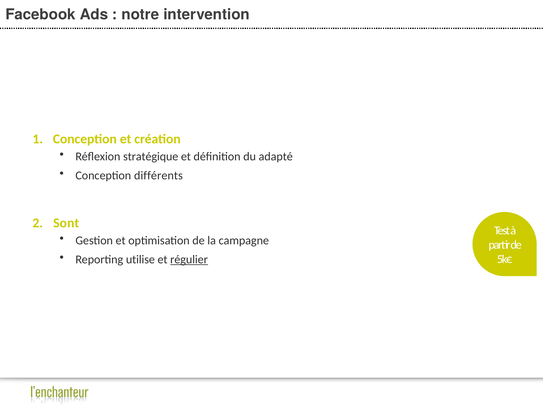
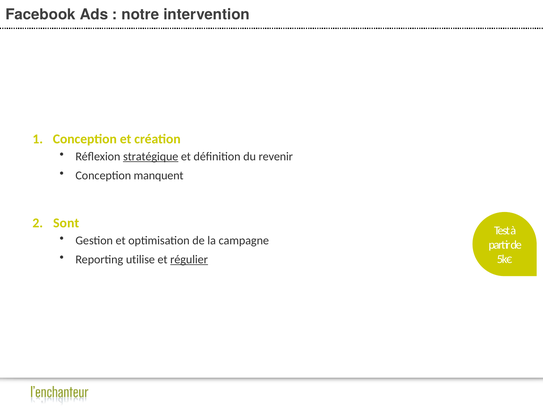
stratégique underline: none -> present
adapté: adapté -> revenir
différents: différents -> manquent
